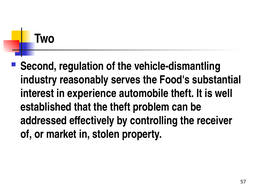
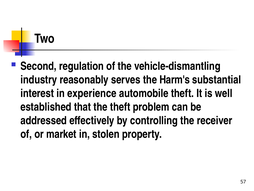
Food's: Food's -> Harm's
